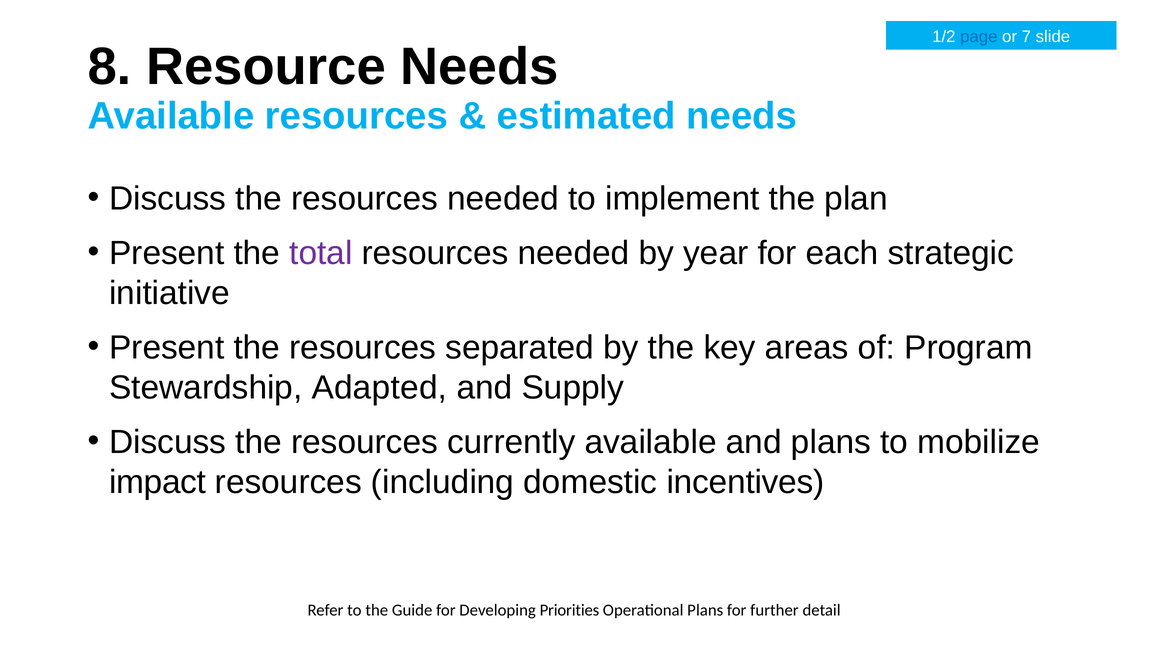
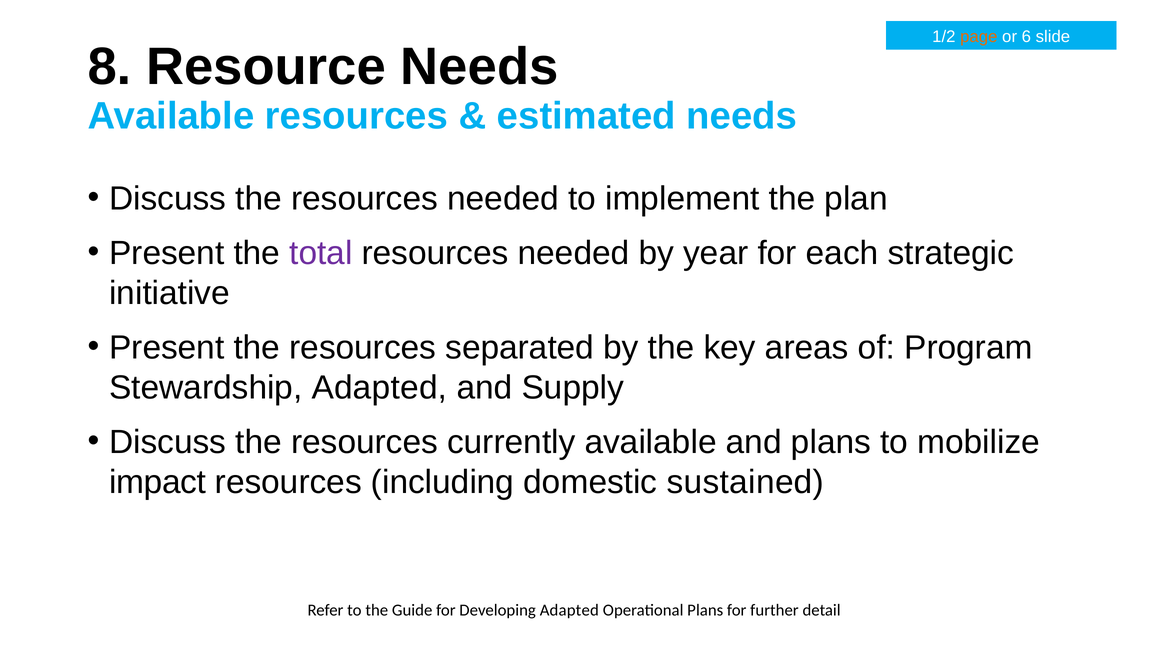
page colour: blue -> orange
7: 7 -> 6
incentives: incentives -> sustained
Developing Priorities: Priorities -> Adapted
